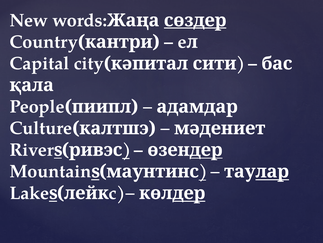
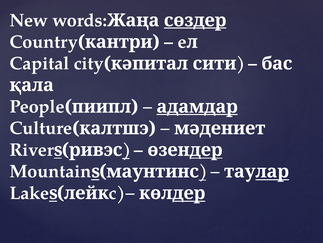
адамдар underline: none -> present
